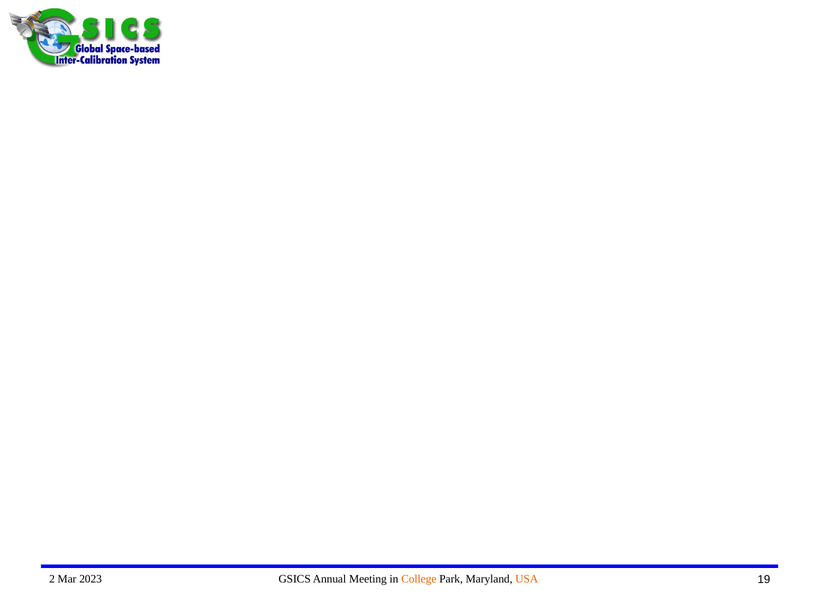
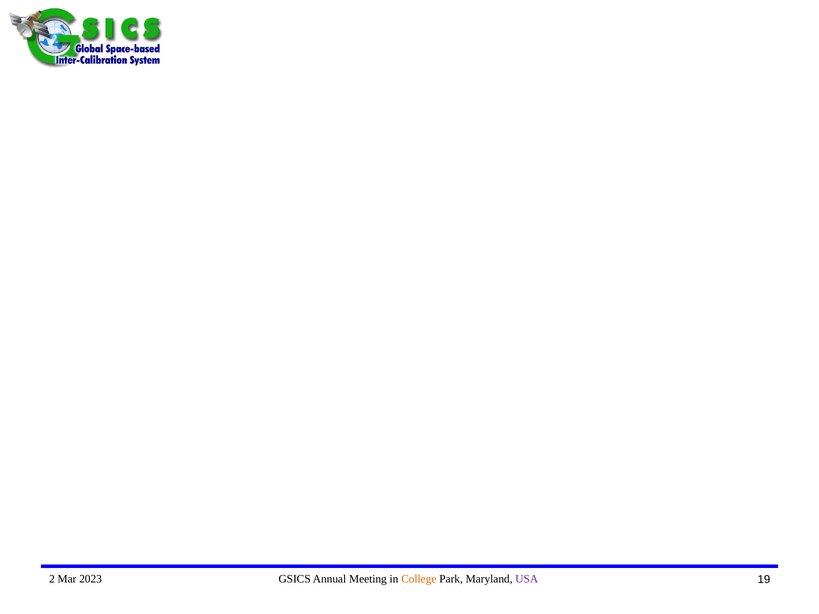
USA colour: orange -> purple
